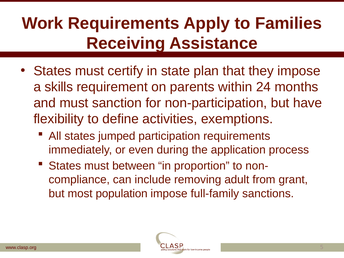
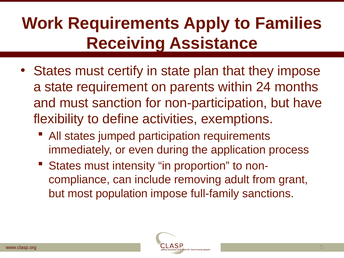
a skills: skills -> state
between: between -> intensity
